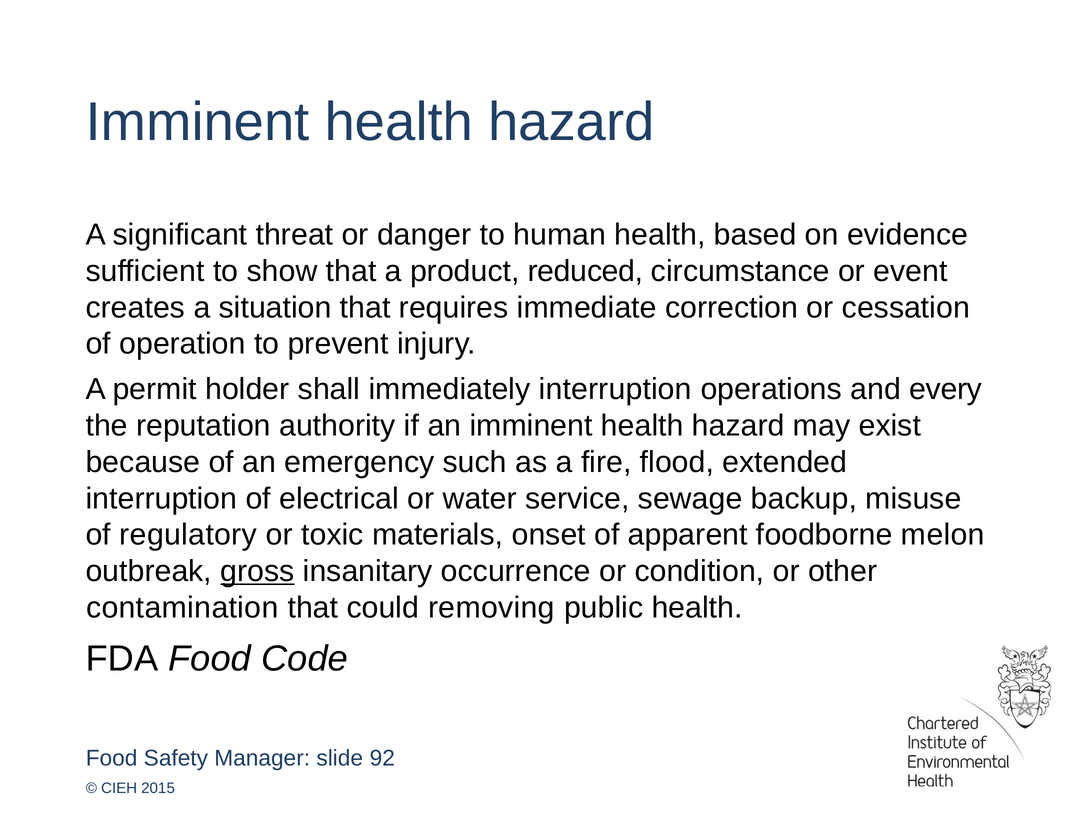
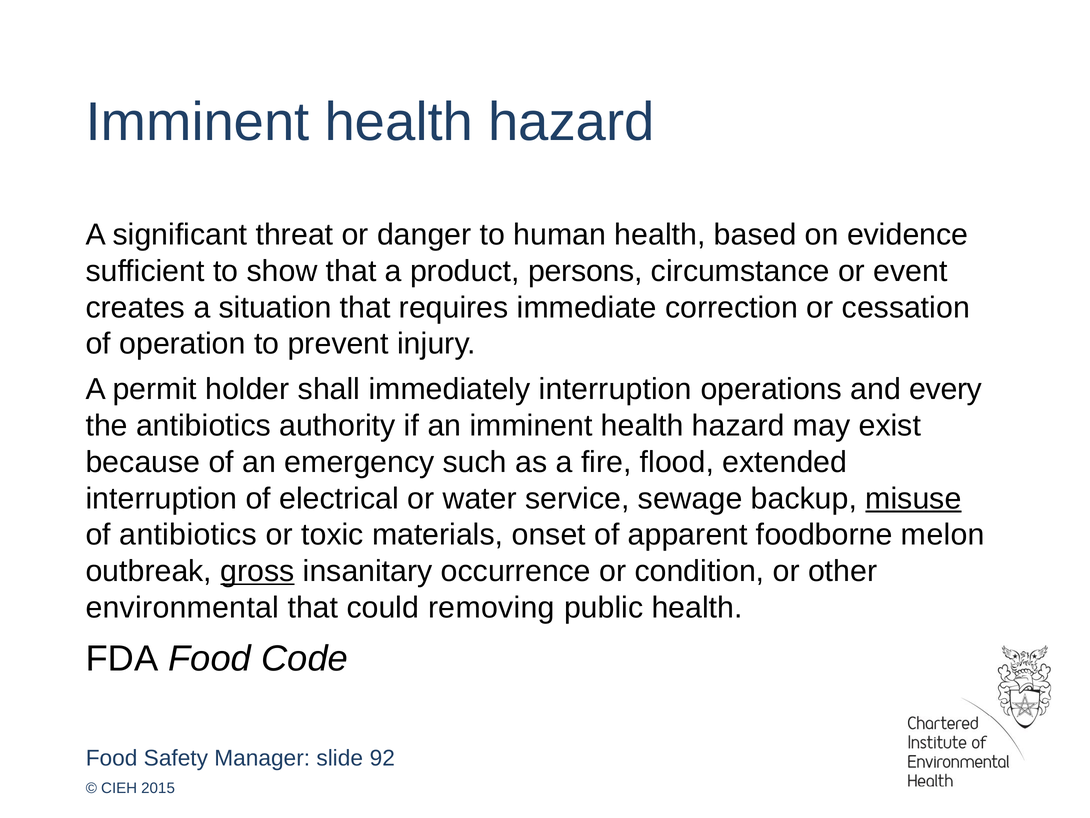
reduced: reduced -> persons
the reputation: reputation -> antibiotics
misuse underline: none -> present
of regulatory: regulatory -> antibiotics
contamination: contamination -> environmental
